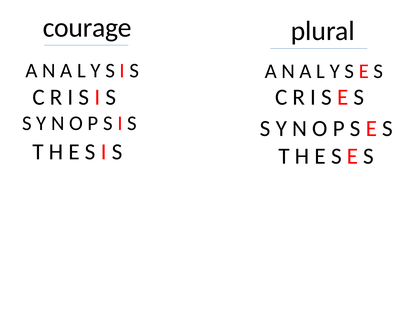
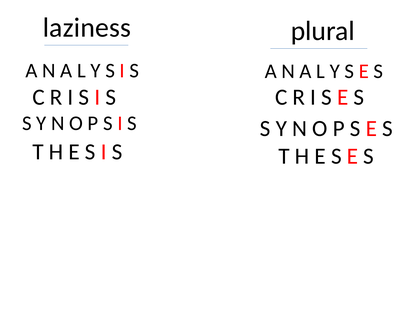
courage: courage -> laziness
